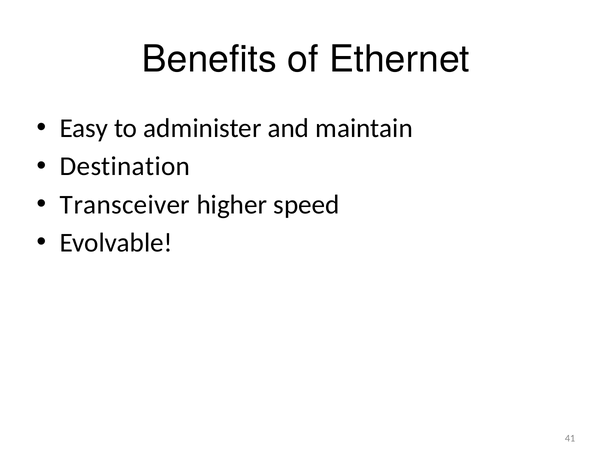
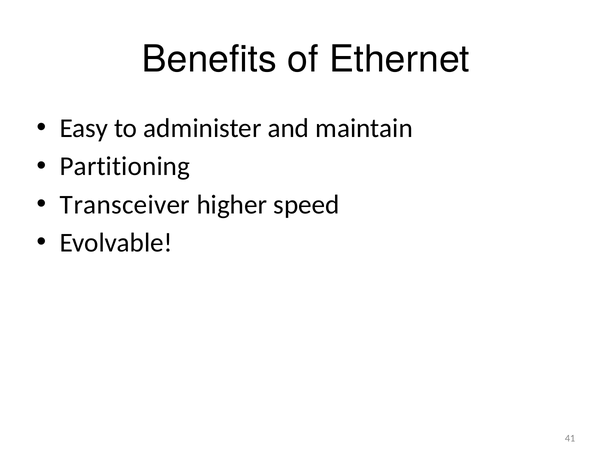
Destination: Destination -> Partitioning
